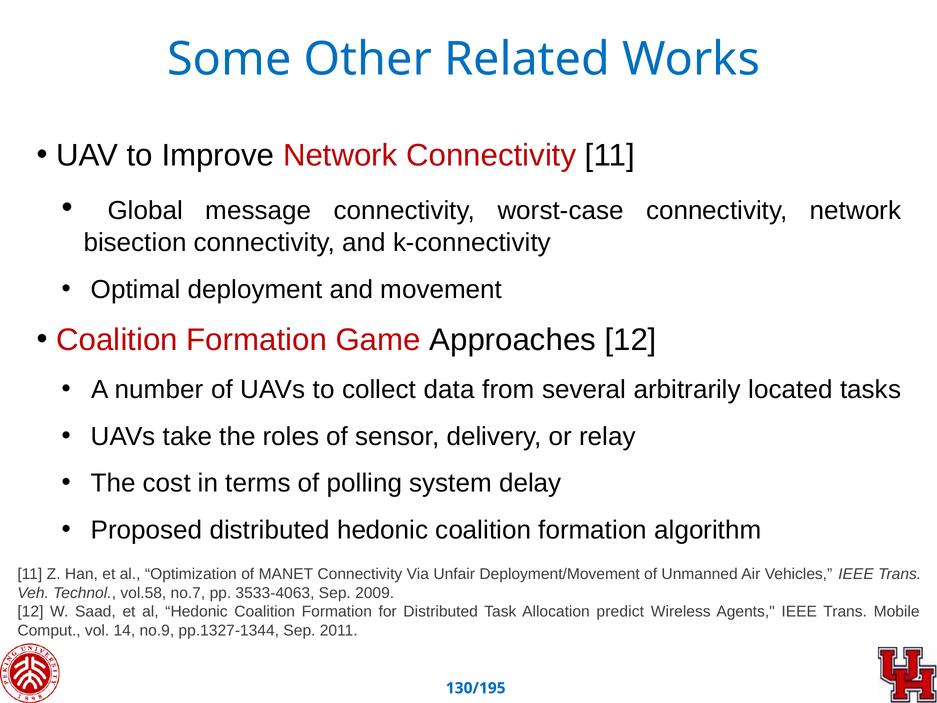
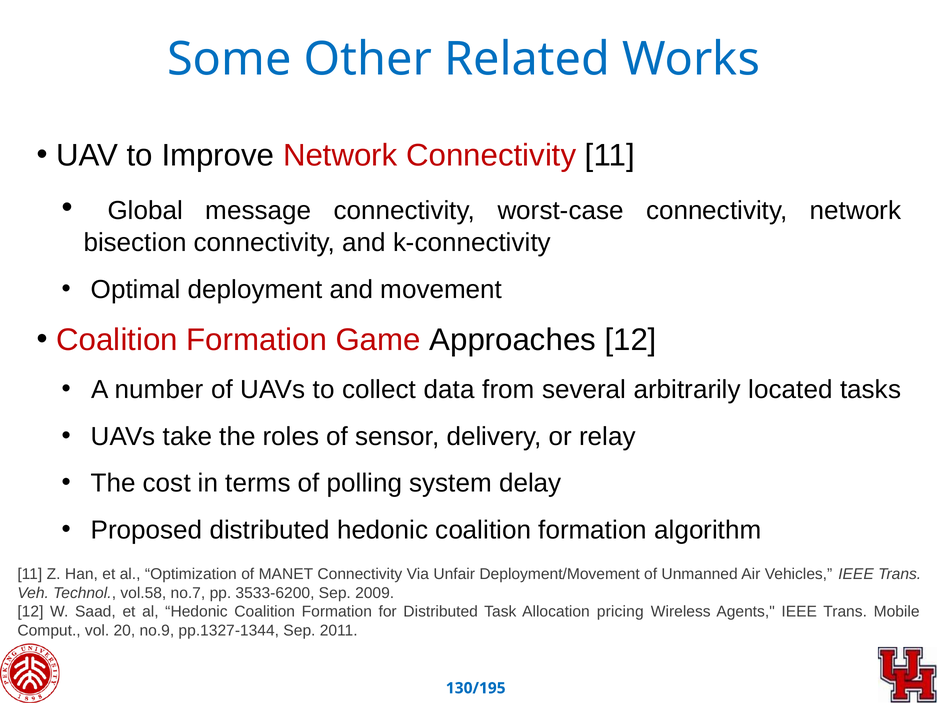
3533-4063: 3533-4063 -> 3533-6200
predict: predict -> pricing
14: 14 -> 20
